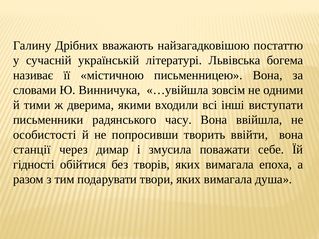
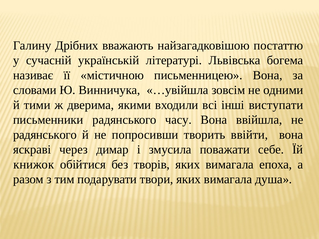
особистості at (45, 135): особистості -> радянського
станції: станції -> яскраві
гідності: гідності -> книжок
